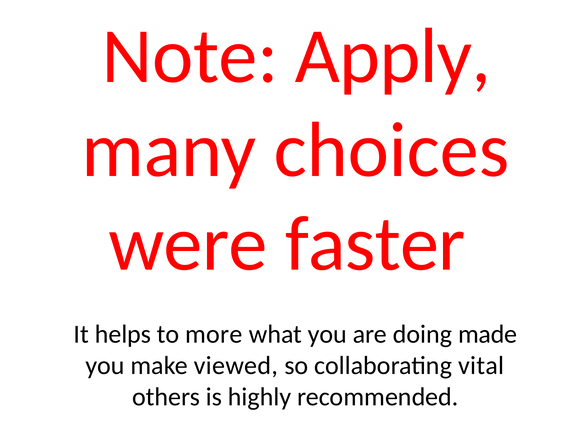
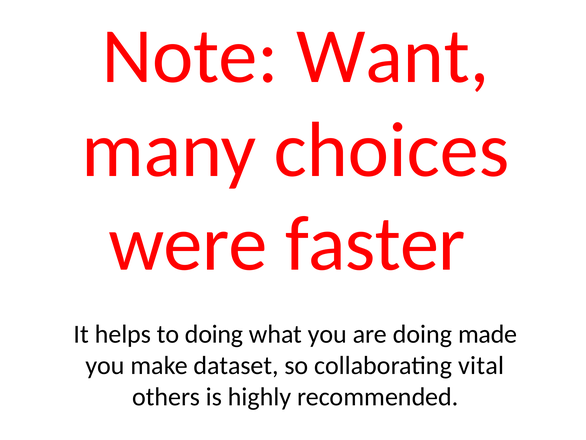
Apply: Apply -> Want
to more: more -> doing
viewed: viewed -> dataset
